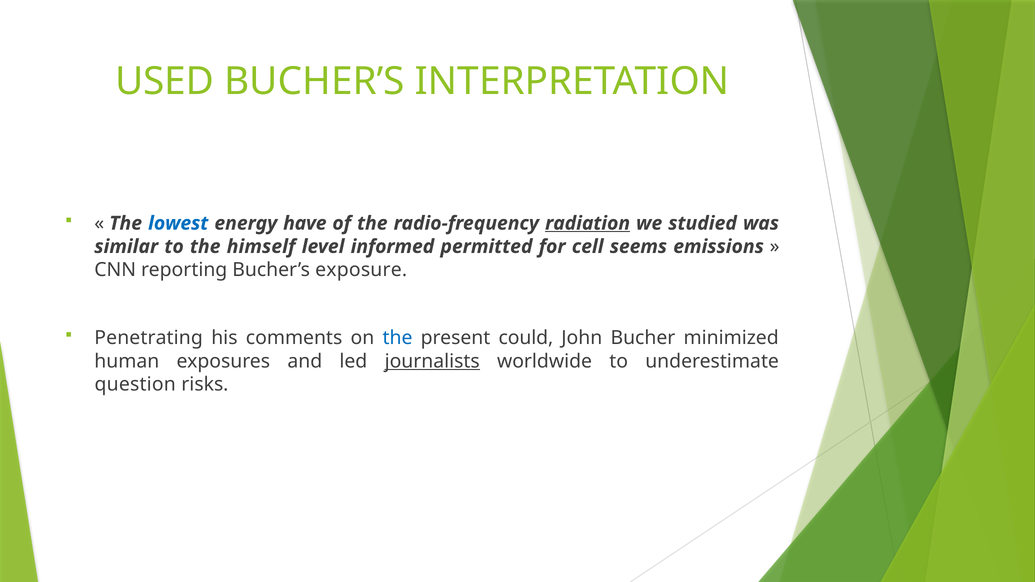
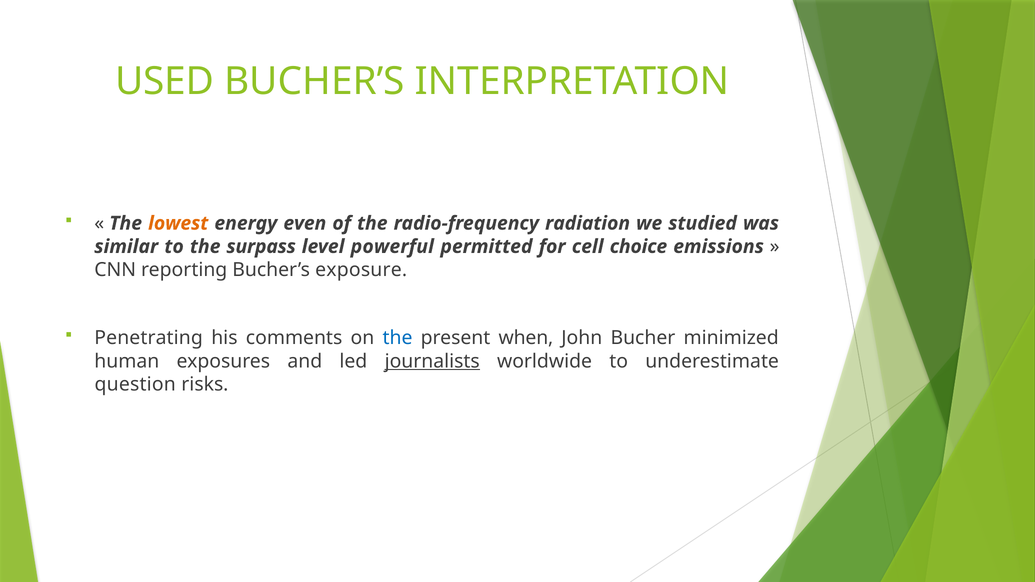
lowest colour: blue -> orange
have: have -> even
radiation underline: present -> none
himself: himself -> surpass
informed: informed -> powerful
seems: seems -> choice
could: could -> when
